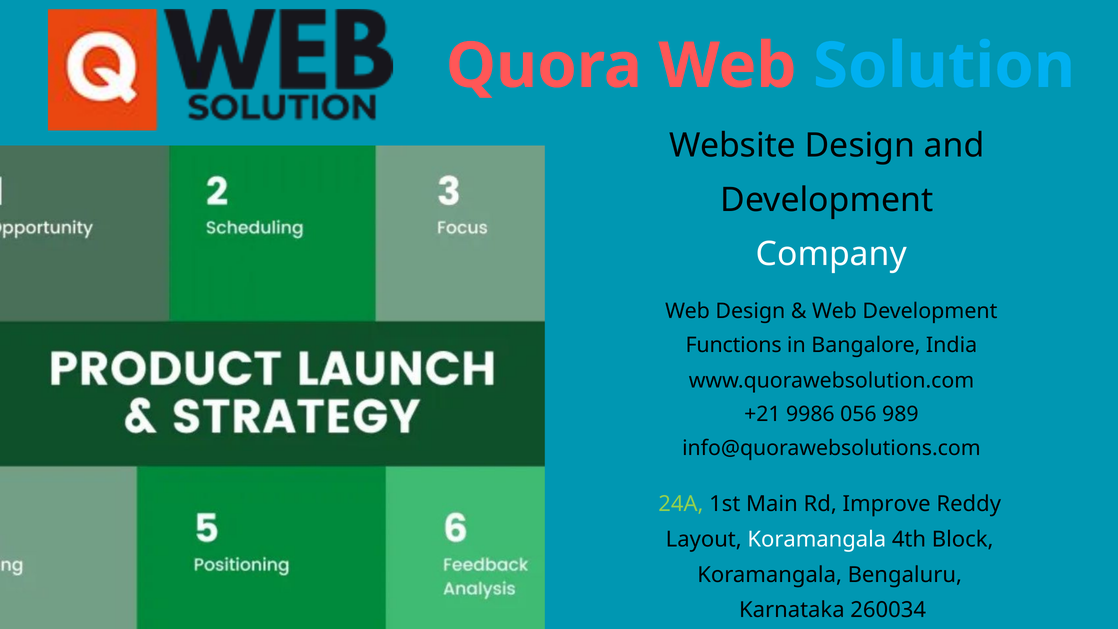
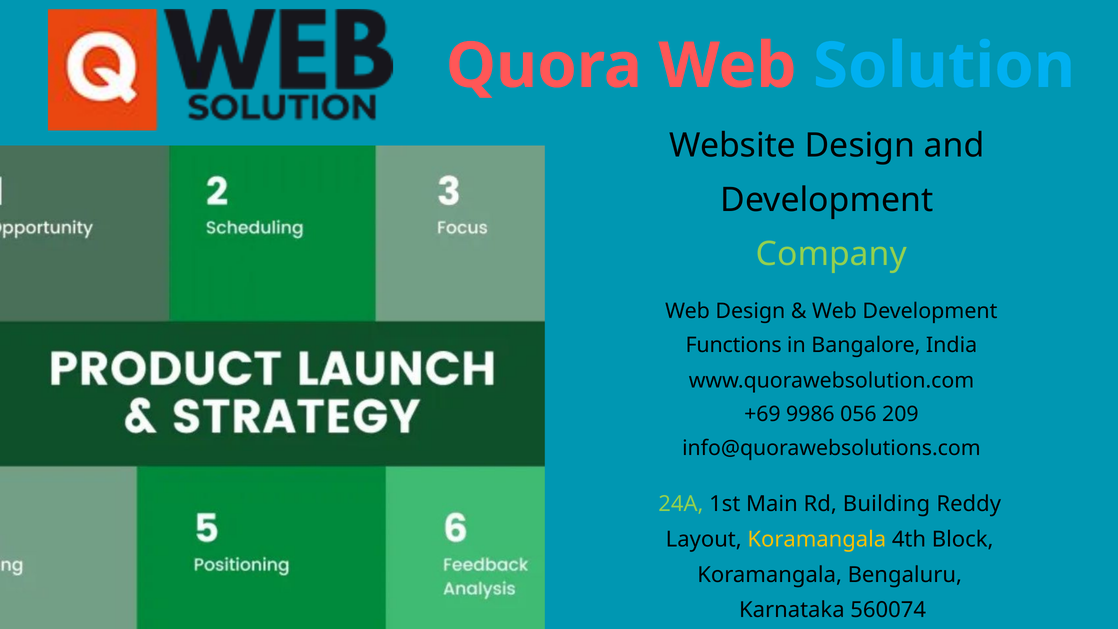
Company colour: white -> light green
+21: +21 -> +69
989: 989 -> 209
Improve: Improve -> Building
Koramangala at (817, 539) colour: white -> yellow
260034: 260034 -> 560074
